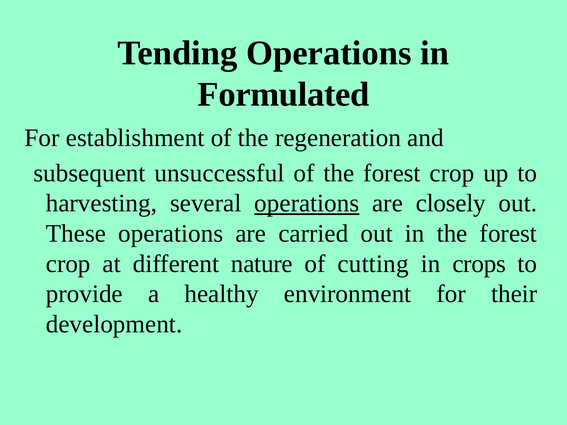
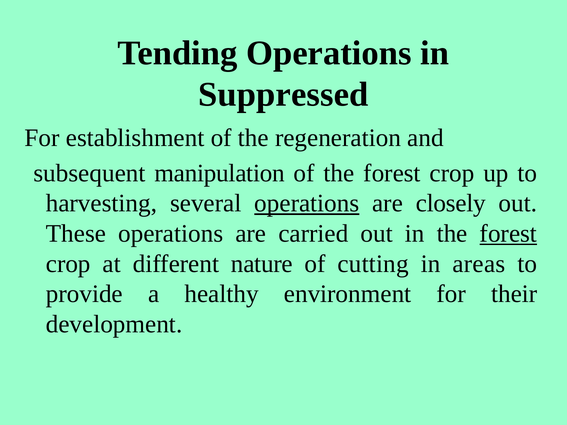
Formulated: Formulated -> Suppressed
unsuccessful: unsuccessful -> manipulation
forest at (508, 234) underline: none -> present
crops: crops -> areas
